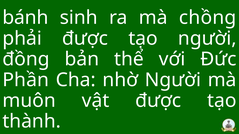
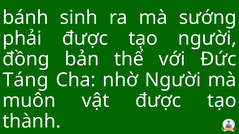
chồng: chồng -> sướng
Phần: Phần -> Táng
